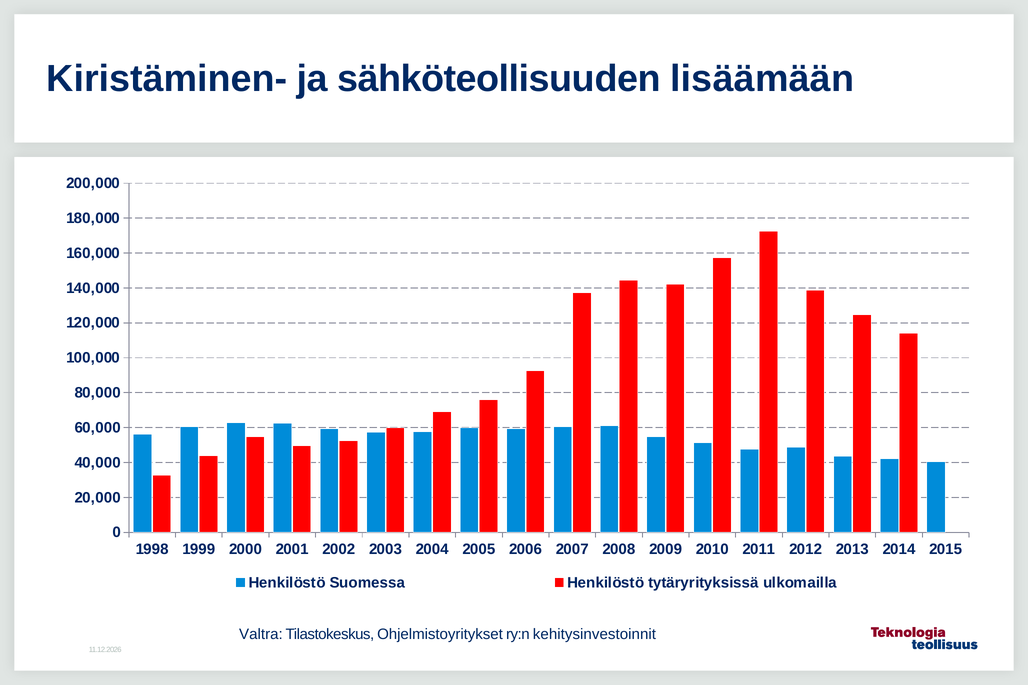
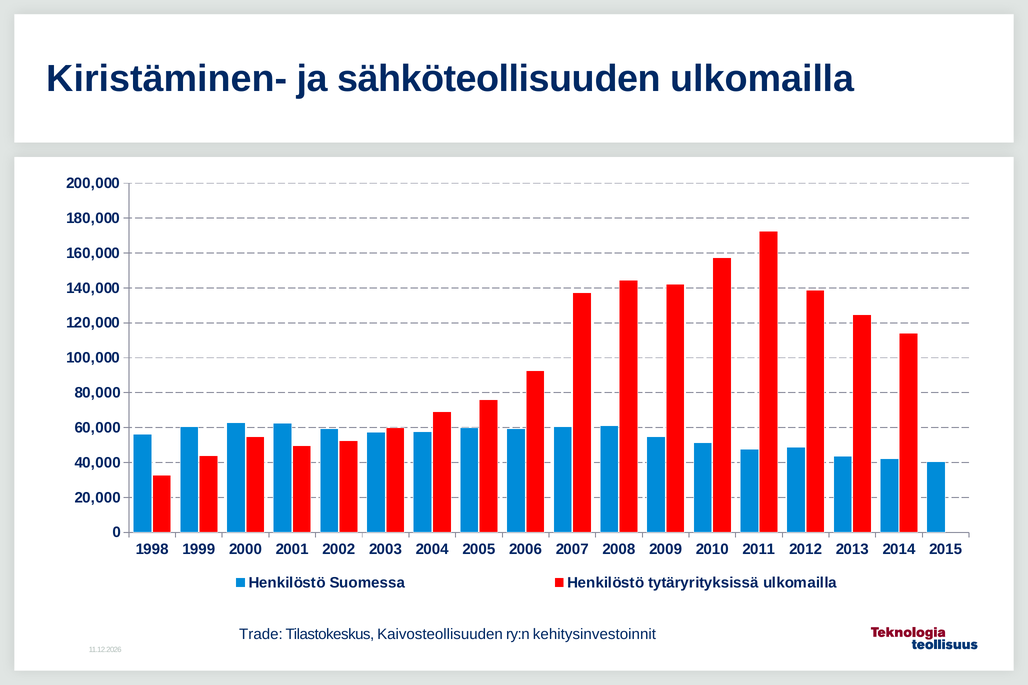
sähköteollisuuden lisäämään: lisäämään -> ulkomailla
Valtra: Valtra -> Trade
Ohjelmistoyritykset: Ohjelmistoyritykset -> Kaivosteollisuuden
